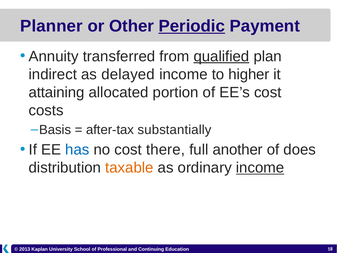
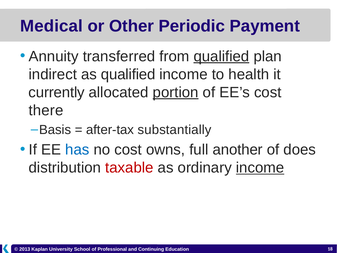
Planner: Planner -> Medical
Periodic underline: present -> none
as delayed: delayed -> qualified
higher: higher -> health
attaining: attaining -> currently
portion underline: none -> present
costs: costs -> there
there: there -> owns
taxable colour: orange -> red
